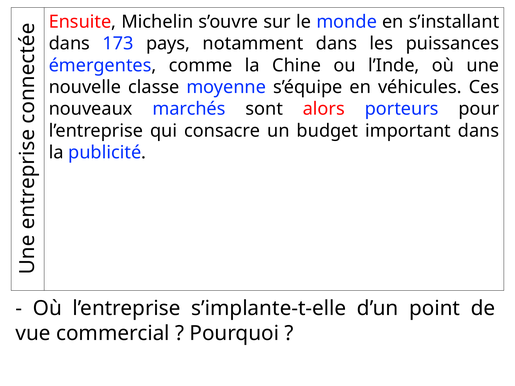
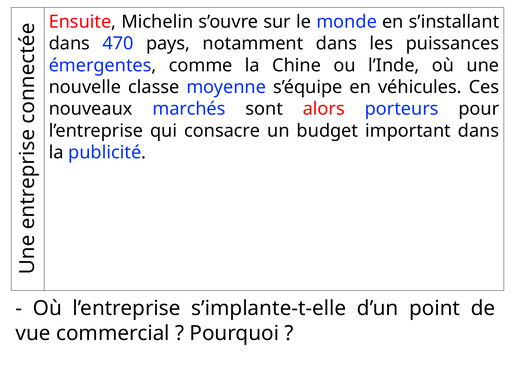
173: 173 -> 470
